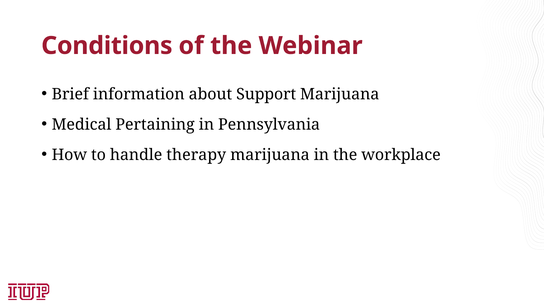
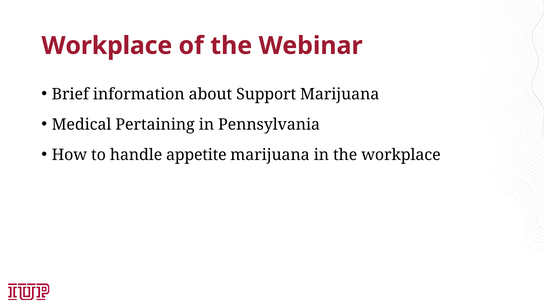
Conditions at (107, 46): Conditions -> Workplace
therapy: therapy -> appetite
